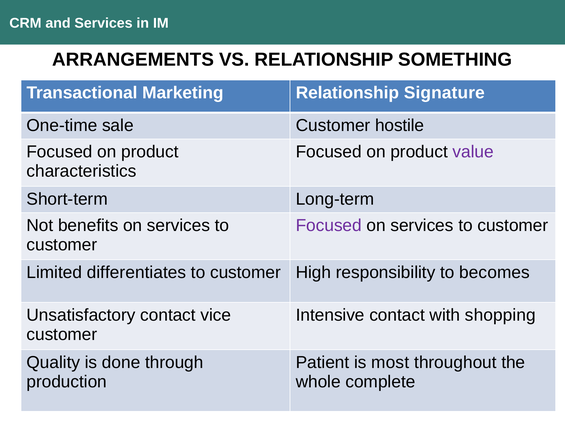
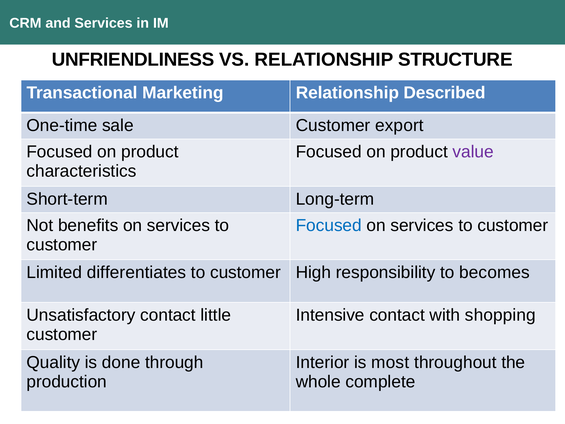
ARRANGEMENTS: ARRANGEMENTS -> UNFRIENDLINESS
SOMETHING: SOMETHING -> STRUCTURE
Signature: Signature -> Described
hostile: hostile -> export
Focused at (329, 225) colour: purple -> blue
vice: vice -> little
Patient: Patient -> Interior
